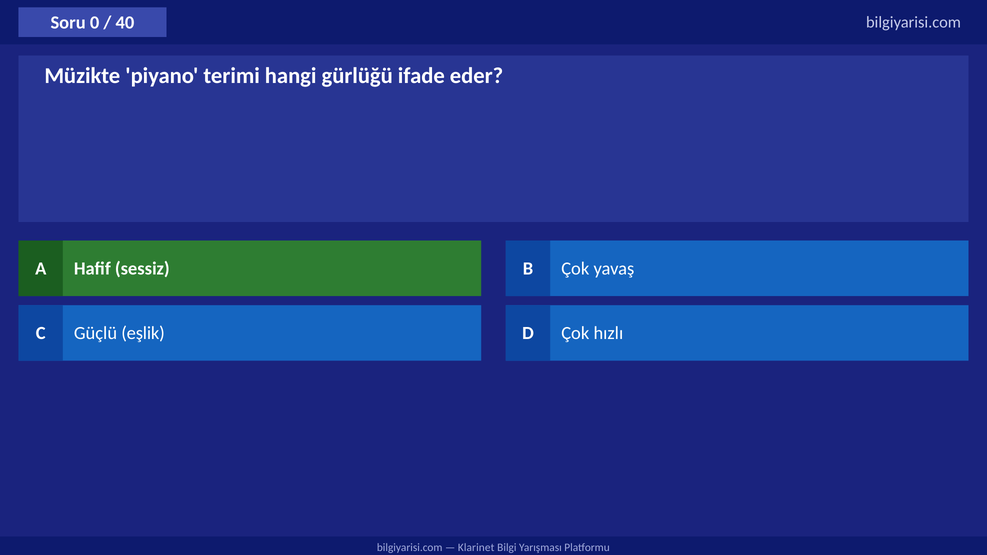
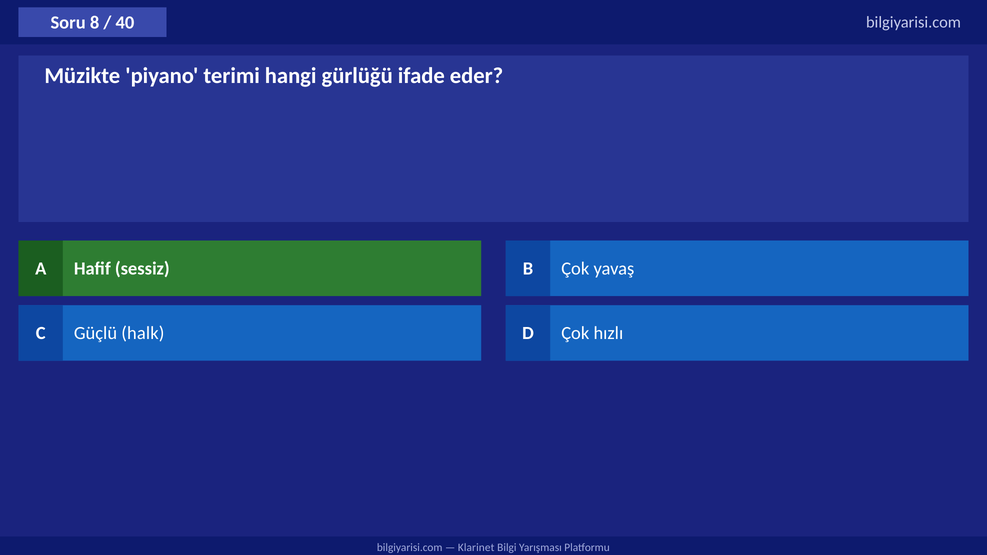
0: 0 -> 8
eşlik: eşlik -> halk
